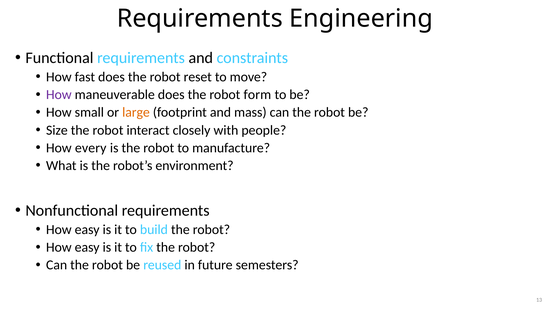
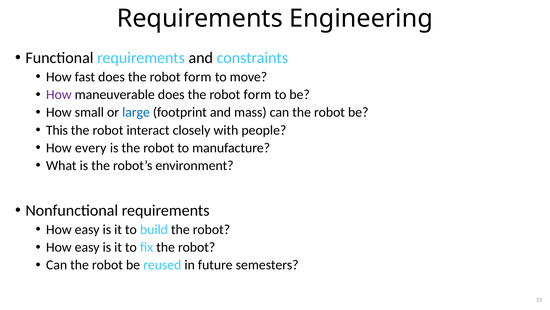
reset at (198, 77): reset -> form
large colour: orange -> blue
Size: Size -> This
